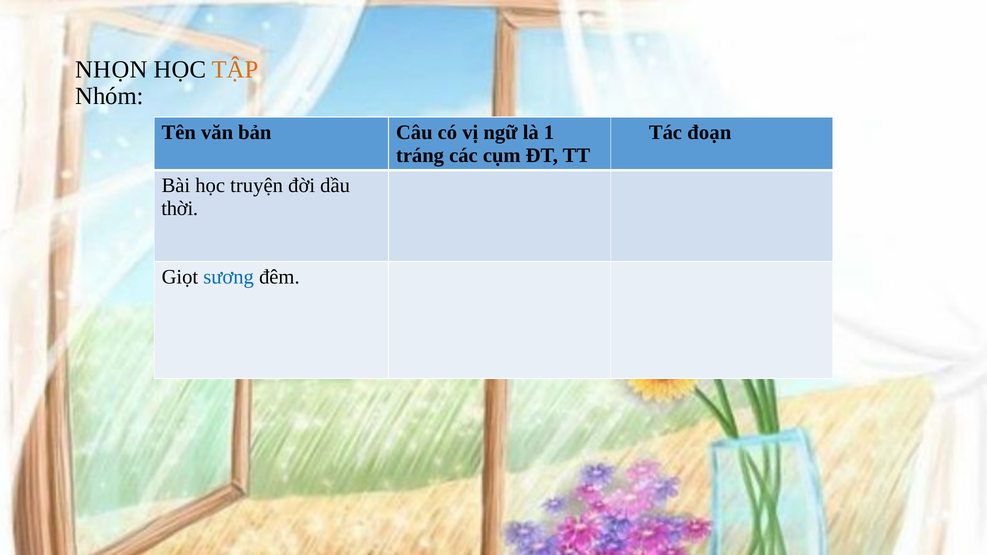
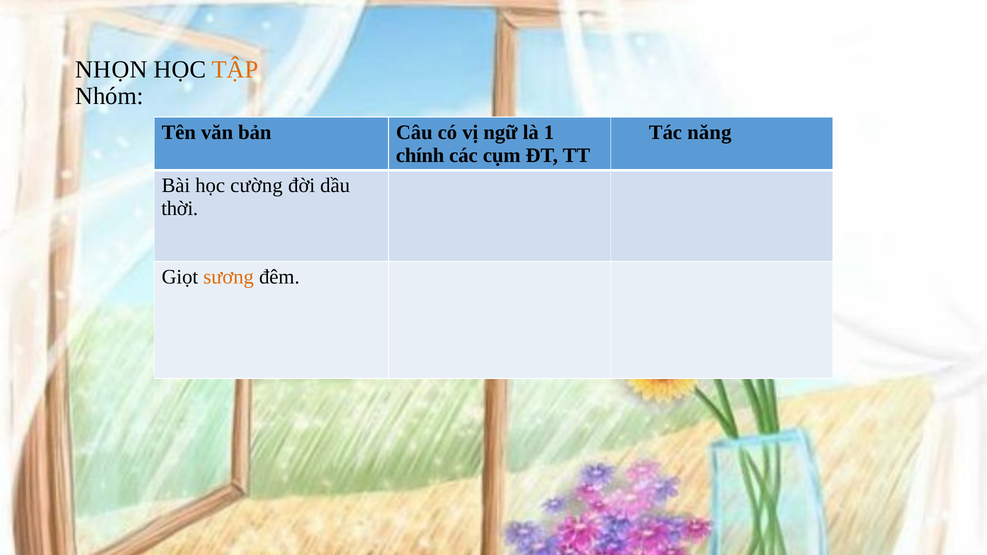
đoạn: đoạn -> năng
tráng: tráng -> chính
truyện: truyện -> cường
sương colour: blue -> orange
